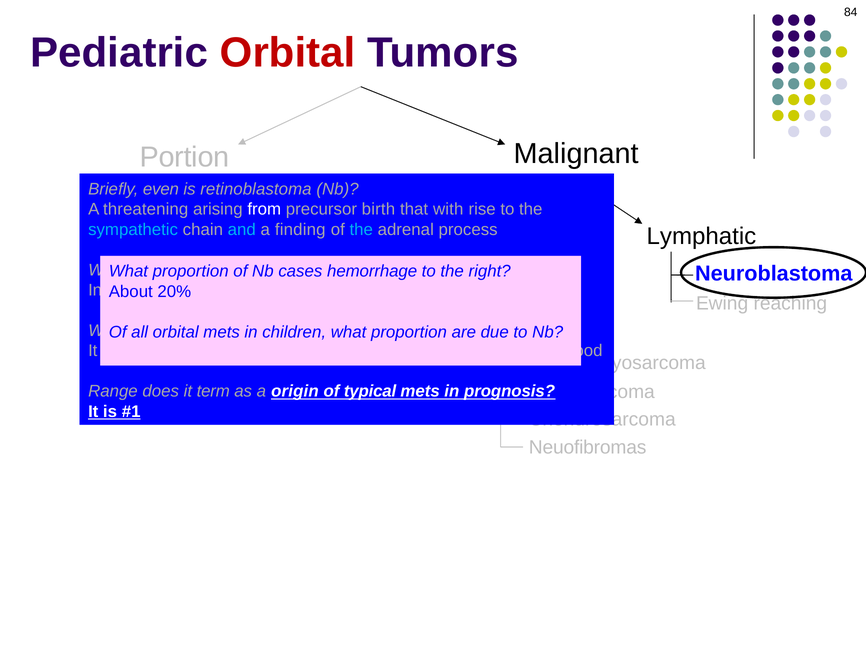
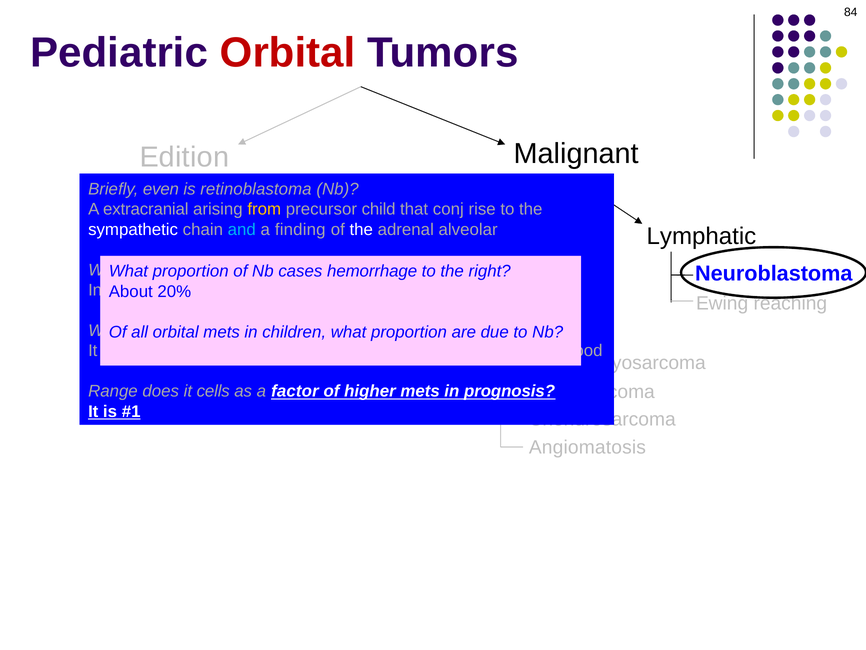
Portion: Portion -> Edition
A threatening: threatening -> extracranial
from colour: white -> yellow
birth: birth -> child
with: with -> conj
sympathetic at (133, 229) colour: light blue -> white
the at (361, 229) colour: light blue -> white
process: process -> alveolar
term: term -> cells
origin: origin -> factor
typical: typical -> higher
Neuofibromas: Neuofibromas -> Angiomatosis
